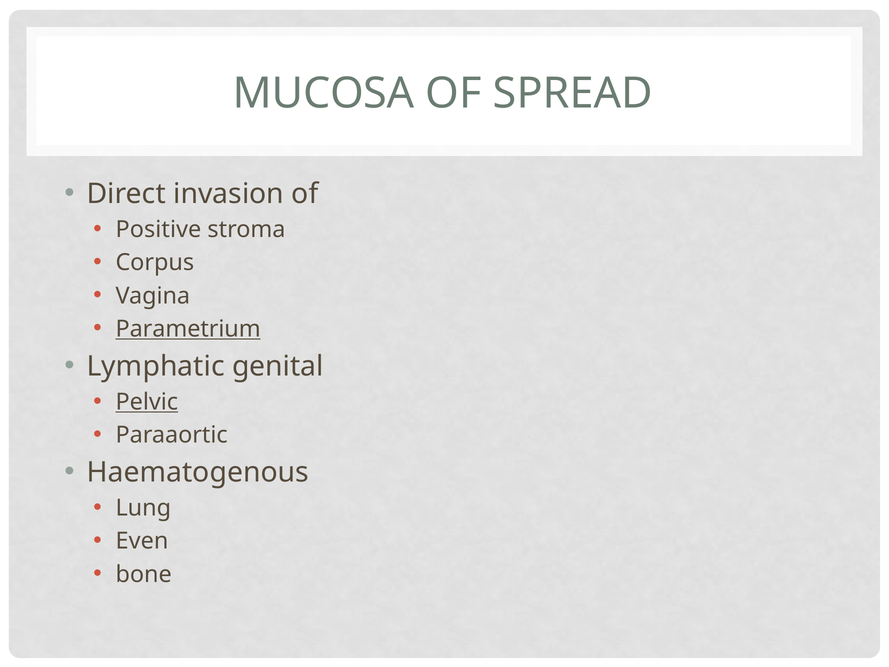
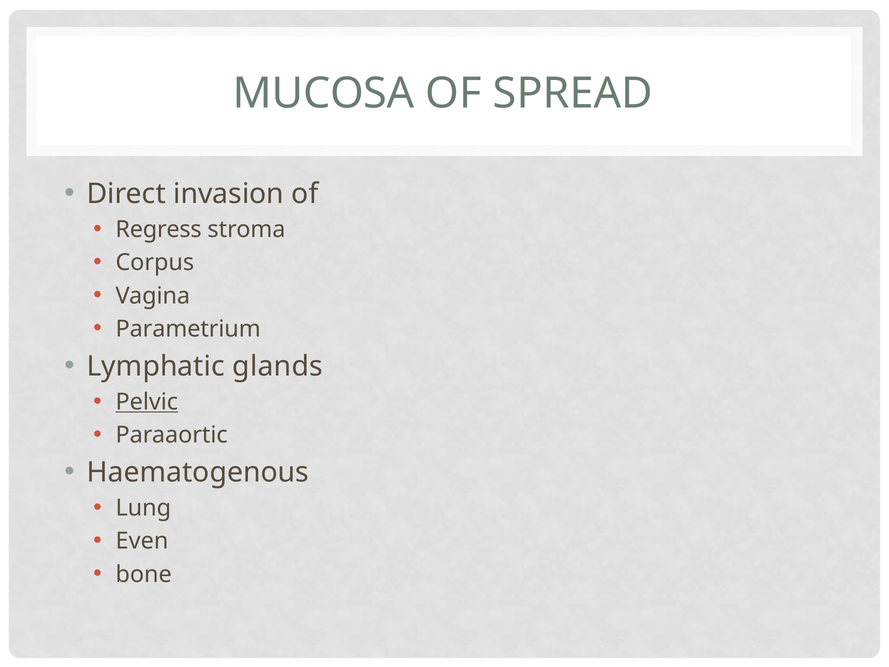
Positive: Positive -> Regress
Parametrium underline: present -> none
genital: genital -> glands
